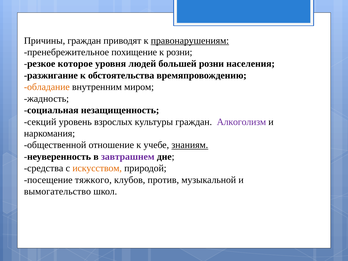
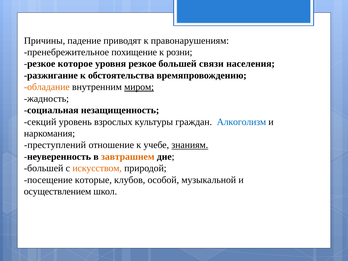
Причины граждан: граждан -> падение
правонарушениям underline: present -> none
уровня людей: людей -> резкое
большей розни: розни -> связи
миром underline: none -> present
Алкоголизм colour: purple -> blue
общественной: общественной -> преступлений
завтрашнем colour: purple -> orange
средства at (44, 168): средства -> большей
тяжкого: тяжкого -> которые
против: против -> особой
вымогательство: вымогательство -> осуществлением
